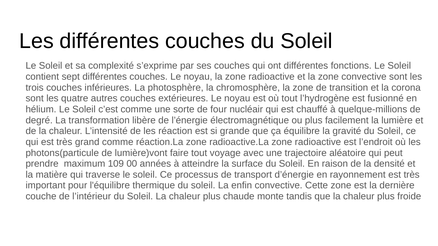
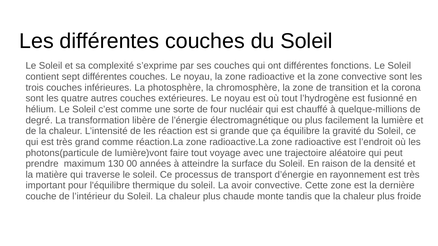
109: 109 -> 130
enfin: enfin -> avoir
